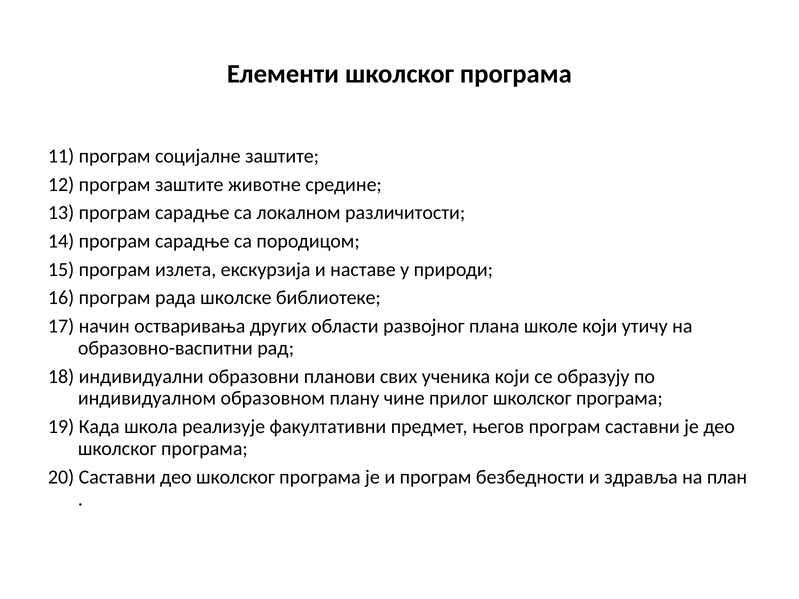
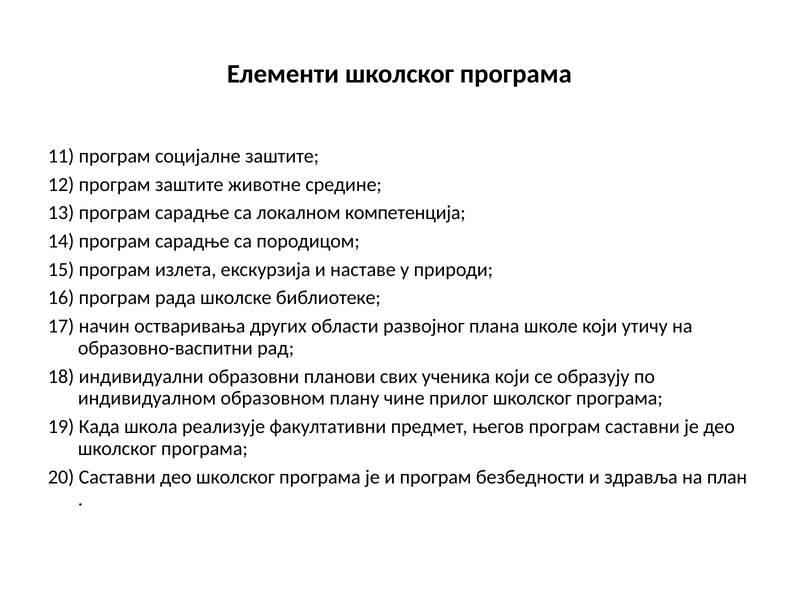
различитости: различитости -> компетенција
